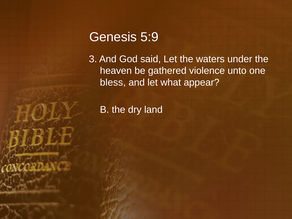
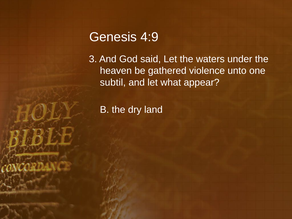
5:9: 5:9 -> 4:9
bless: bless -> subtil
